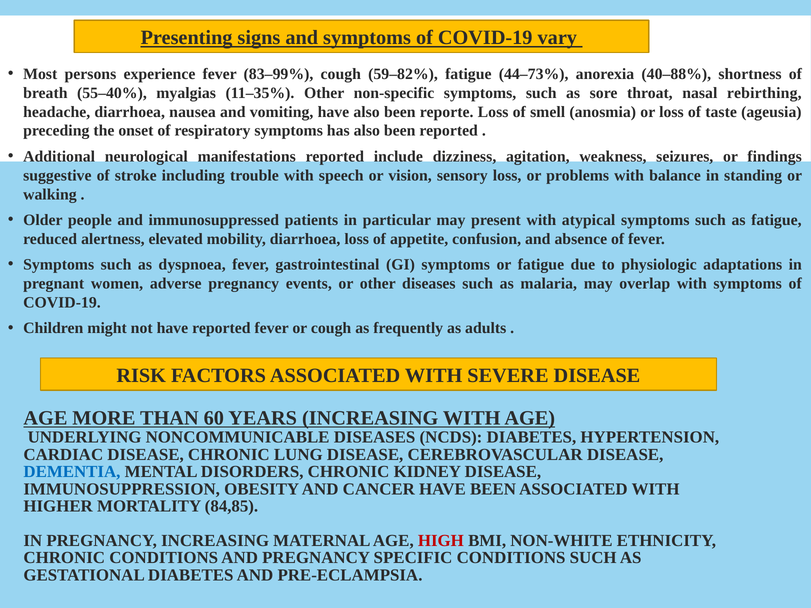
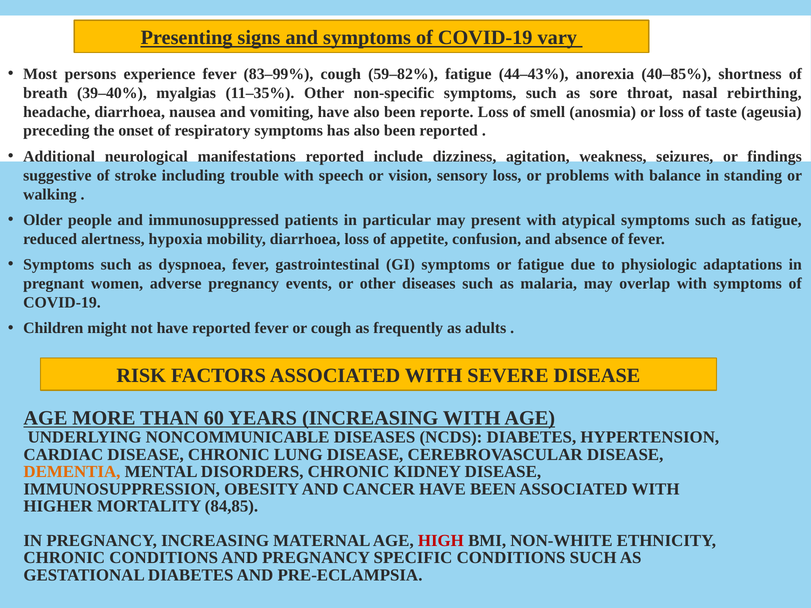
44–73%: 44–73% -> 44–43%
40–88%: 40–88% -> 40–85%
55–40%: 55–40% -> 39–40%
elevated: elevated -> hypoxia
DEMENTIA colour: blue -> orange
